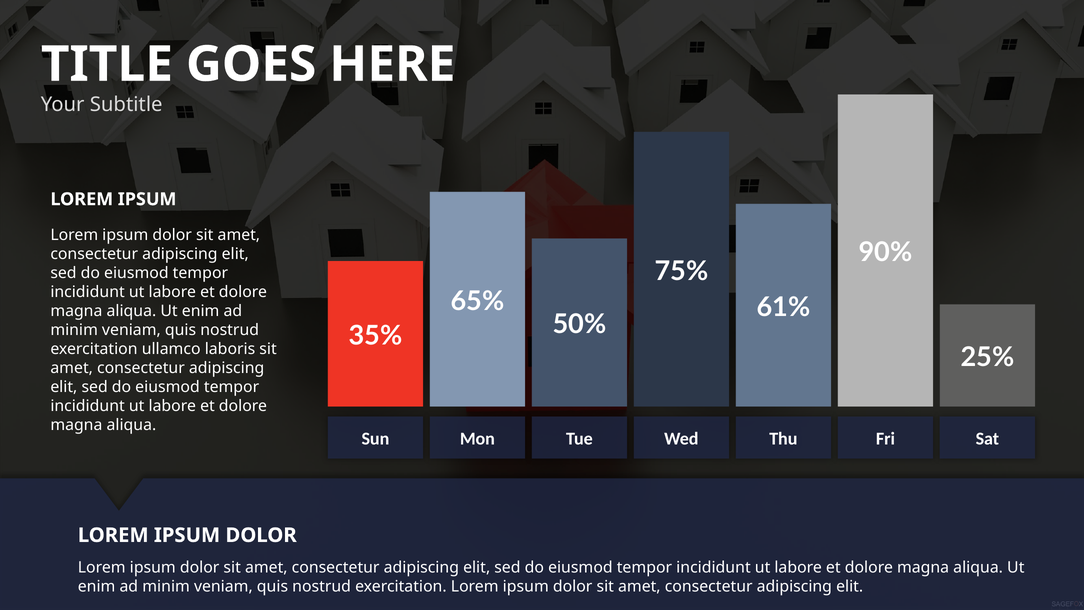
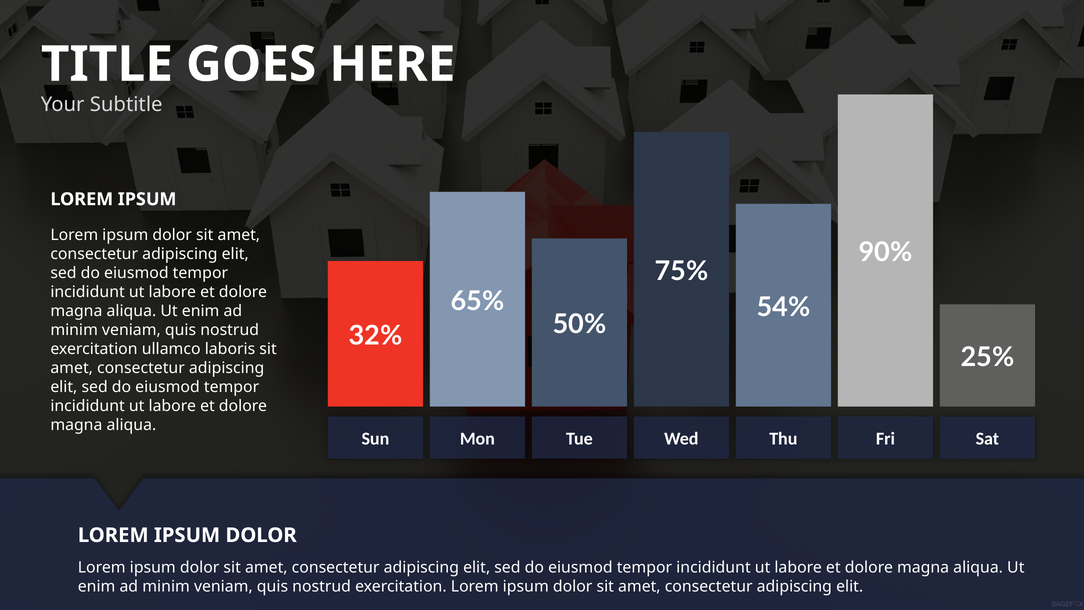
61%: 61% -> 54%
35%: 35% -> 32%
